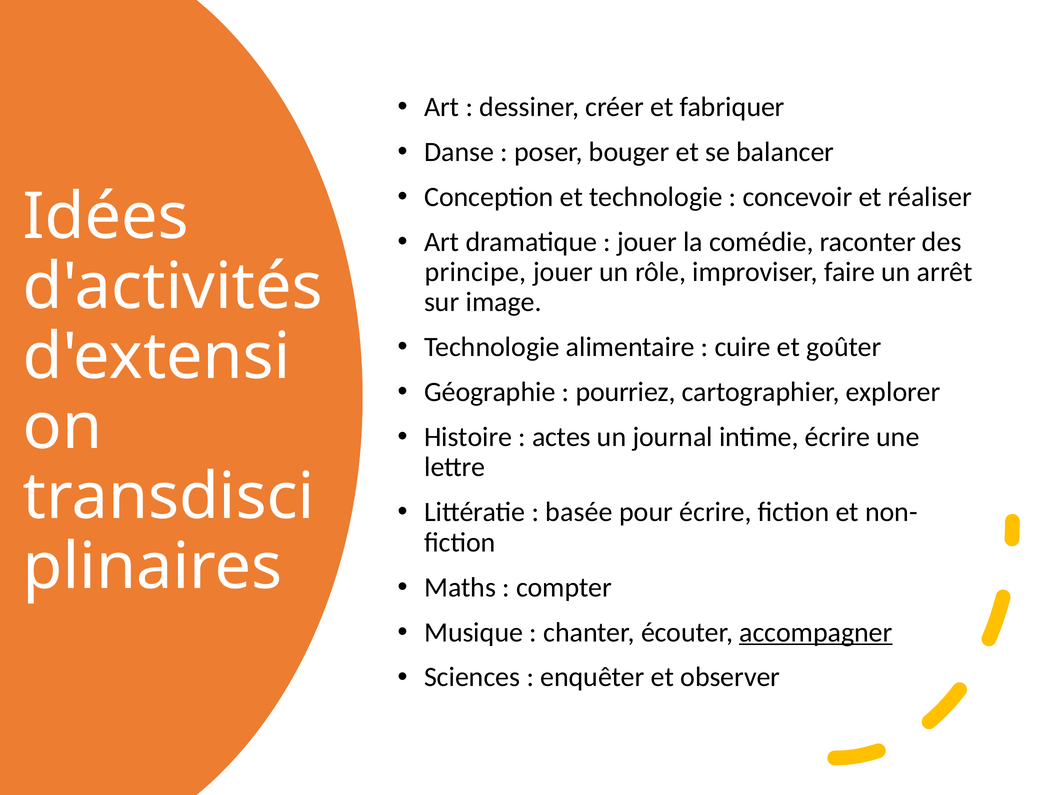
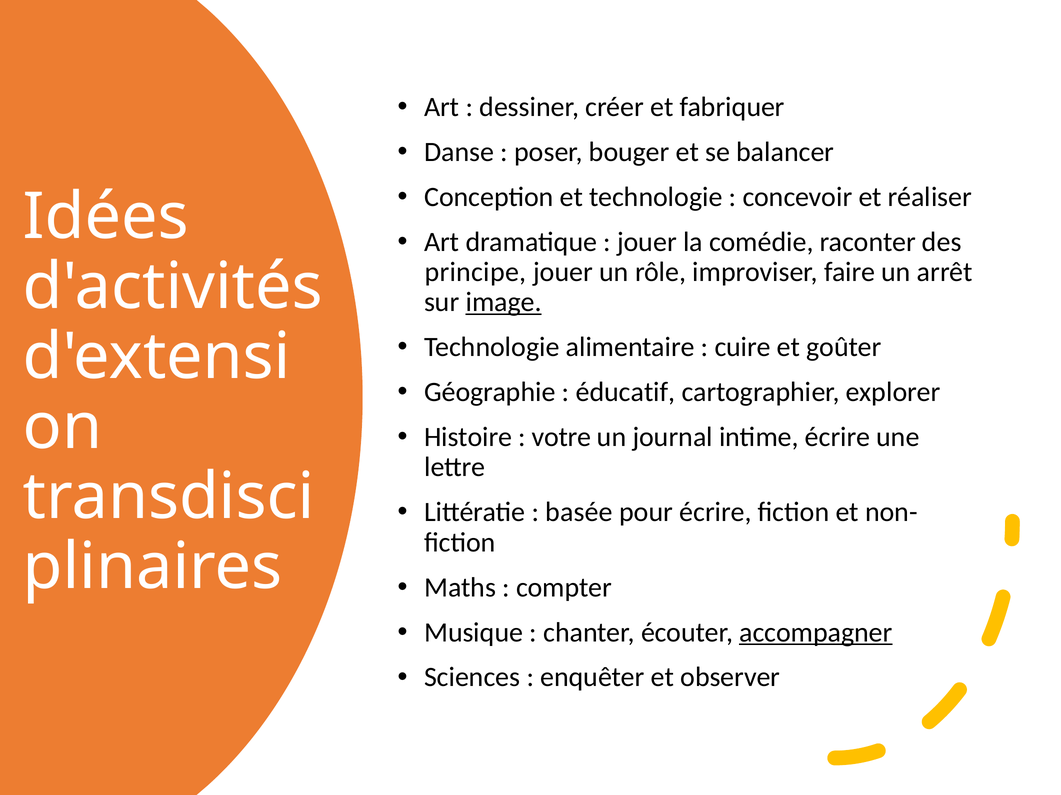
image underline: none -> present
pourriez: pourriez -> éducatif
actes: actes -> votre
